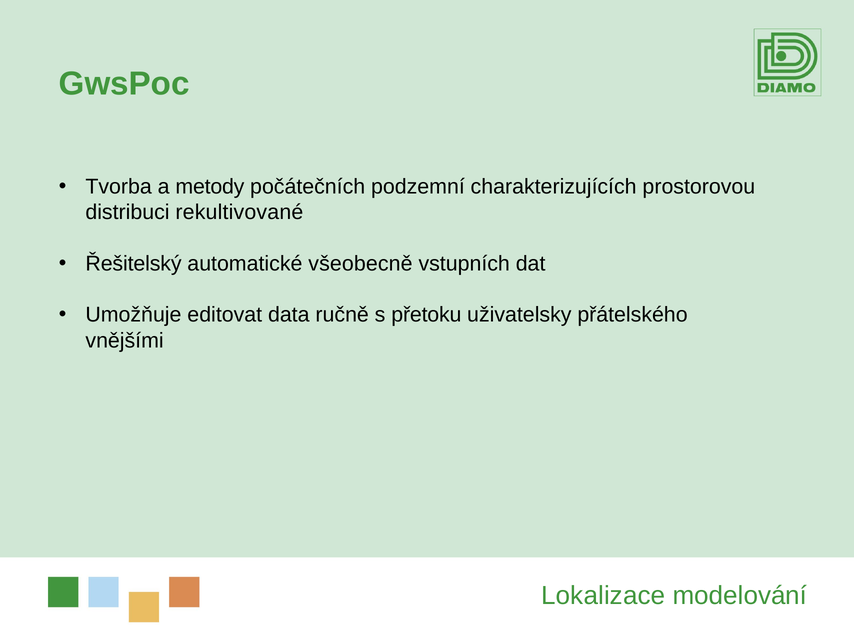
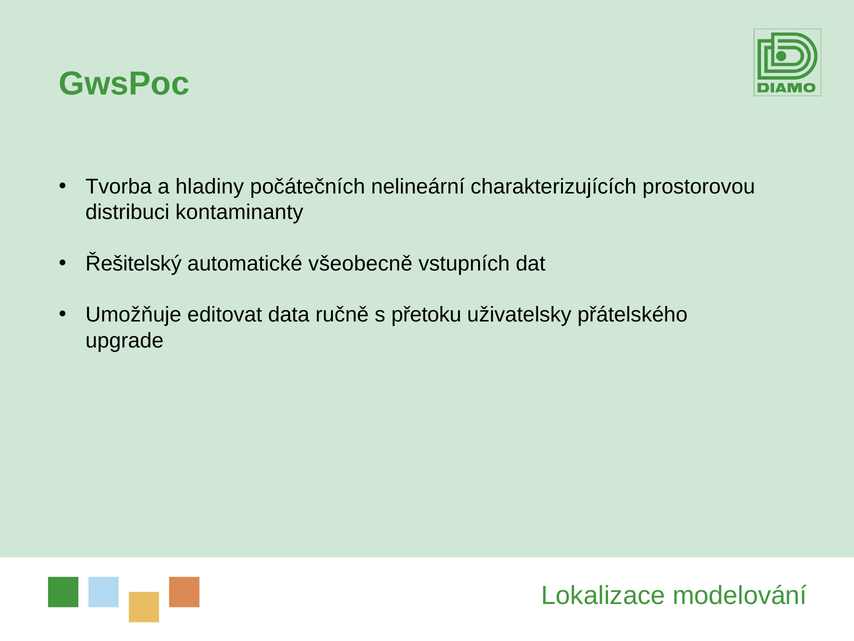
metody: metody -> hladiny
podzemní: podzemní -> nelineární
rekultivované: rekultivované -> kontaminanty
vnějšími: vnějšími -> upgrade
